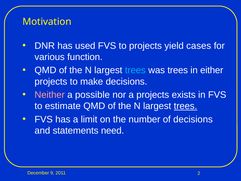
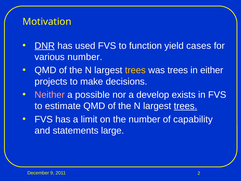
DNR underline: none -> present
to projects: projects -> function
various function: function -> number
trees at (135, 70) colour: light blue -> yellow
a projects: projects -> develop
of decisions: decisions -> capability
need: need -> large
